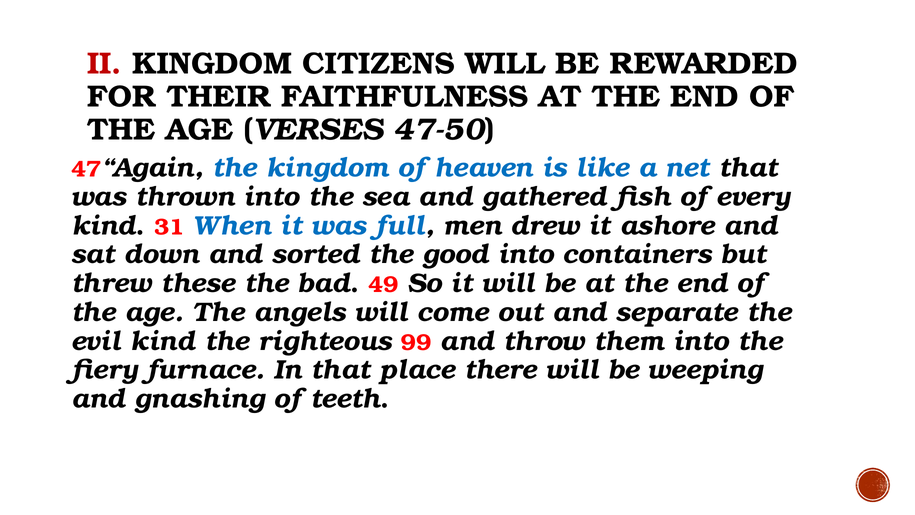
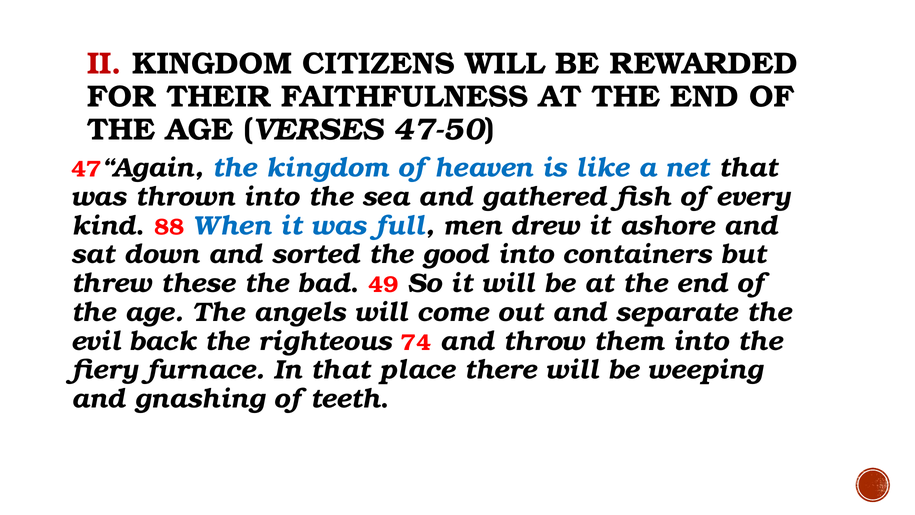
31: 31 -> 88
evil kind: kind -> back
99: 99 -> 74
